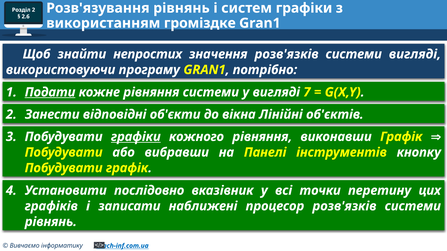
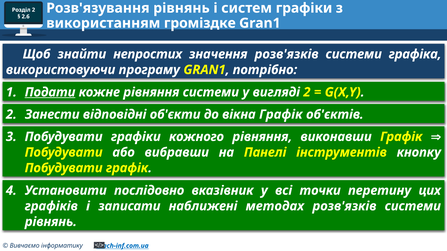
системи вигляді: вигляді -> графіка
вигляді 7: 7 -> 2
вікна Лінійні: Лінійні -> Графік
графіки at (136, 137) underline: present -> none
процесор: процесор -> методах
